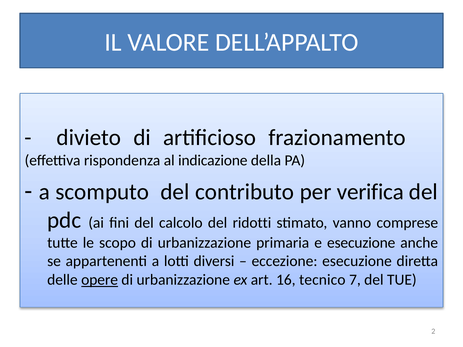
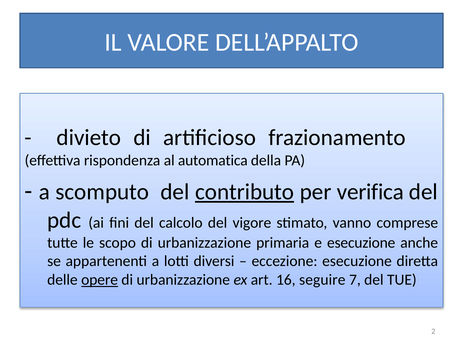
indicazione: indicazione -> automatica
contributo underline: none -> present
ridotti: ridotti -> vigore
tecnico: tecnico -> seguire
